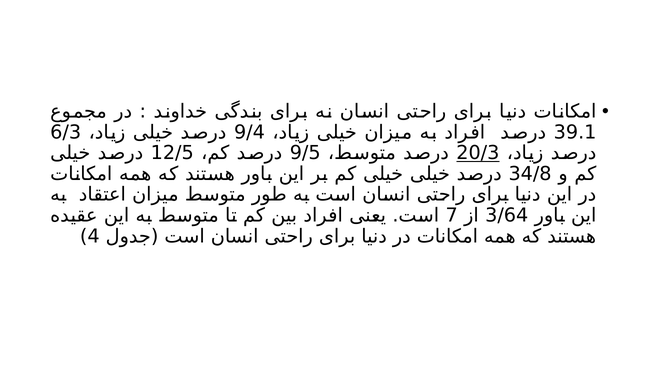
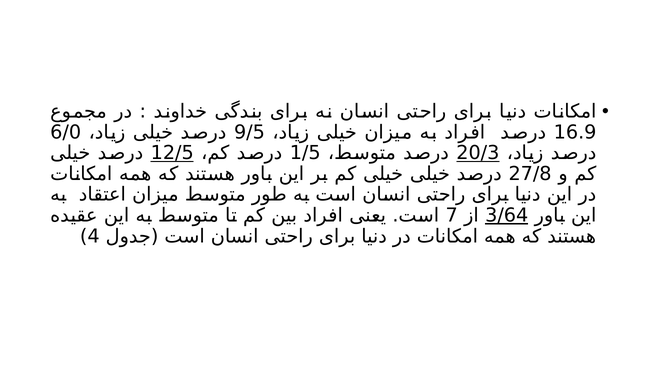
6/3: 6/3 -> 6/0
9/4: 9/4 -> 9/5
39.1: 39.1 -> 16.9
12/5 underline: none -> present
9/5: 9/5 -> 1/5
34/8: 34/8 -> 27/8
3/64 underline: none -> present
